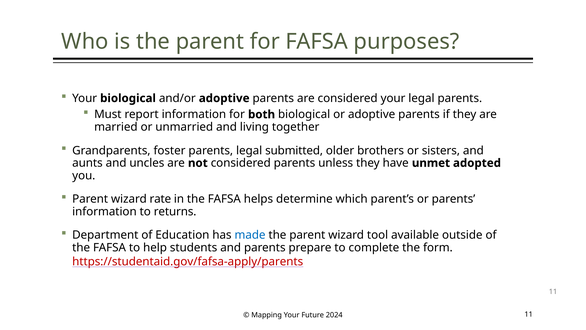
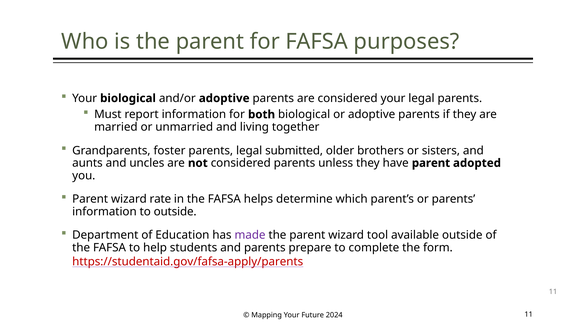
have unmet: unmet -> parent
to returns: returns -> outside
made colour: blue -> purple
